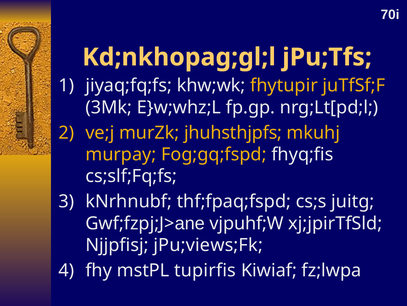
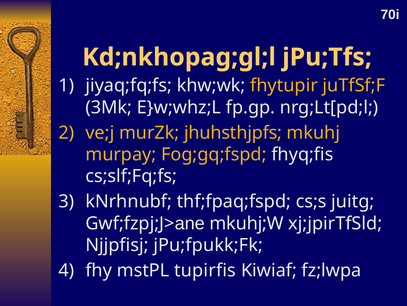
vjpuhf;W: vjpuhf;W -> mkuhj;W
jPu;views;Fk: jPu;views;Fk -> jPu;fpukk;Fk
